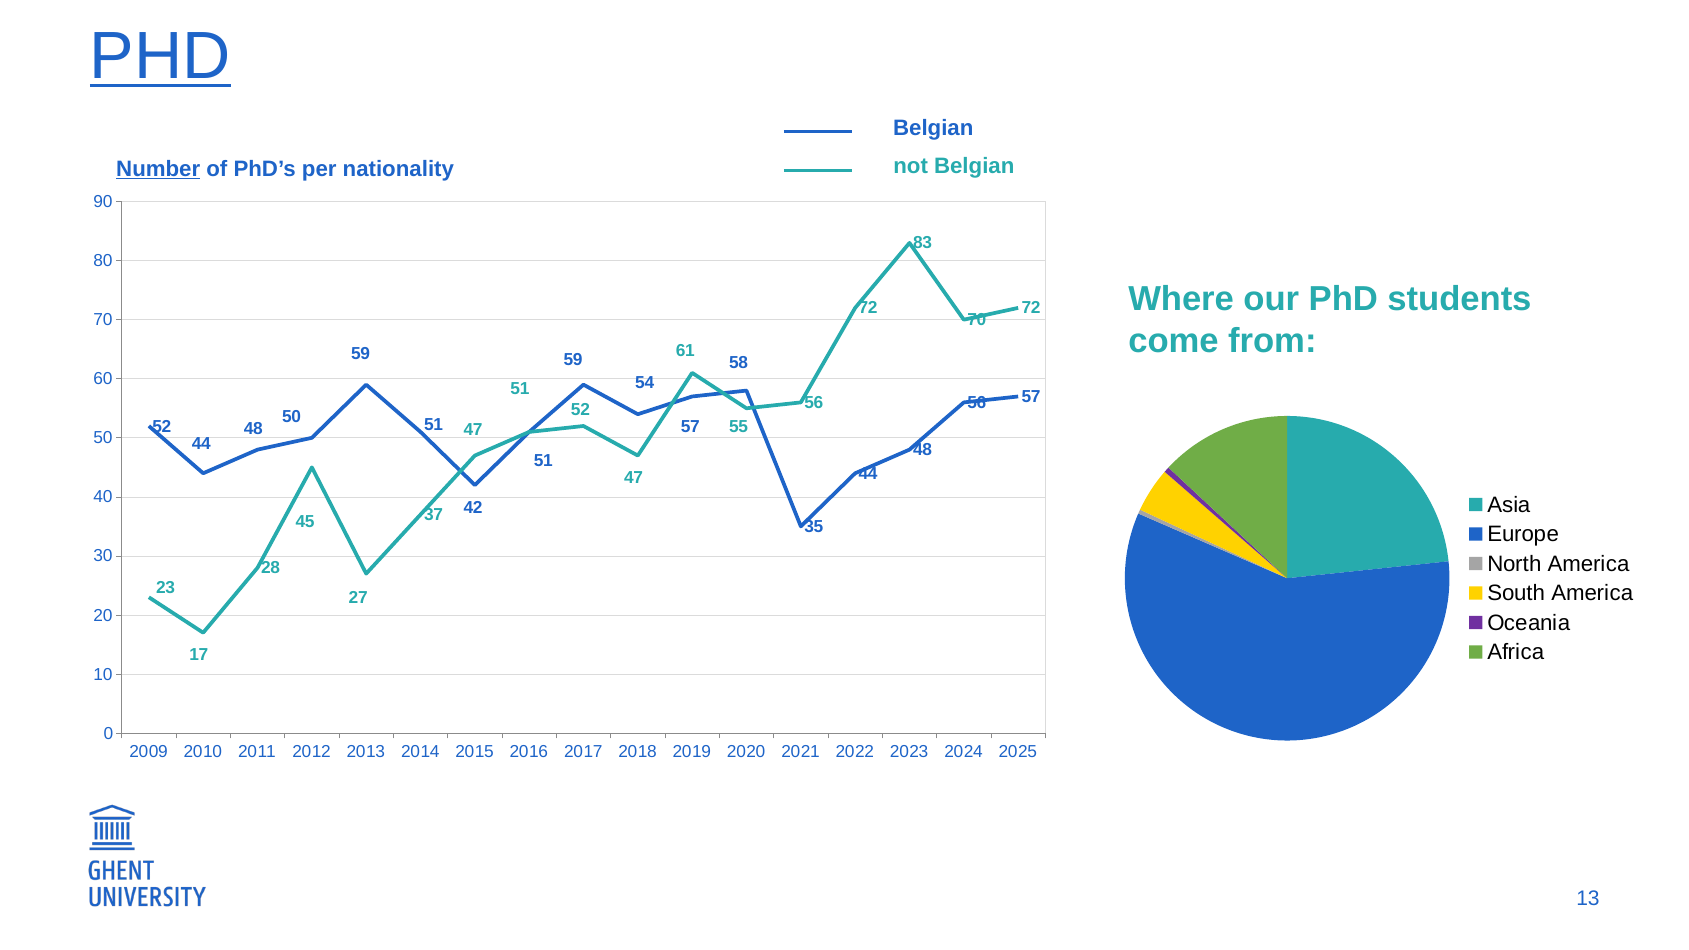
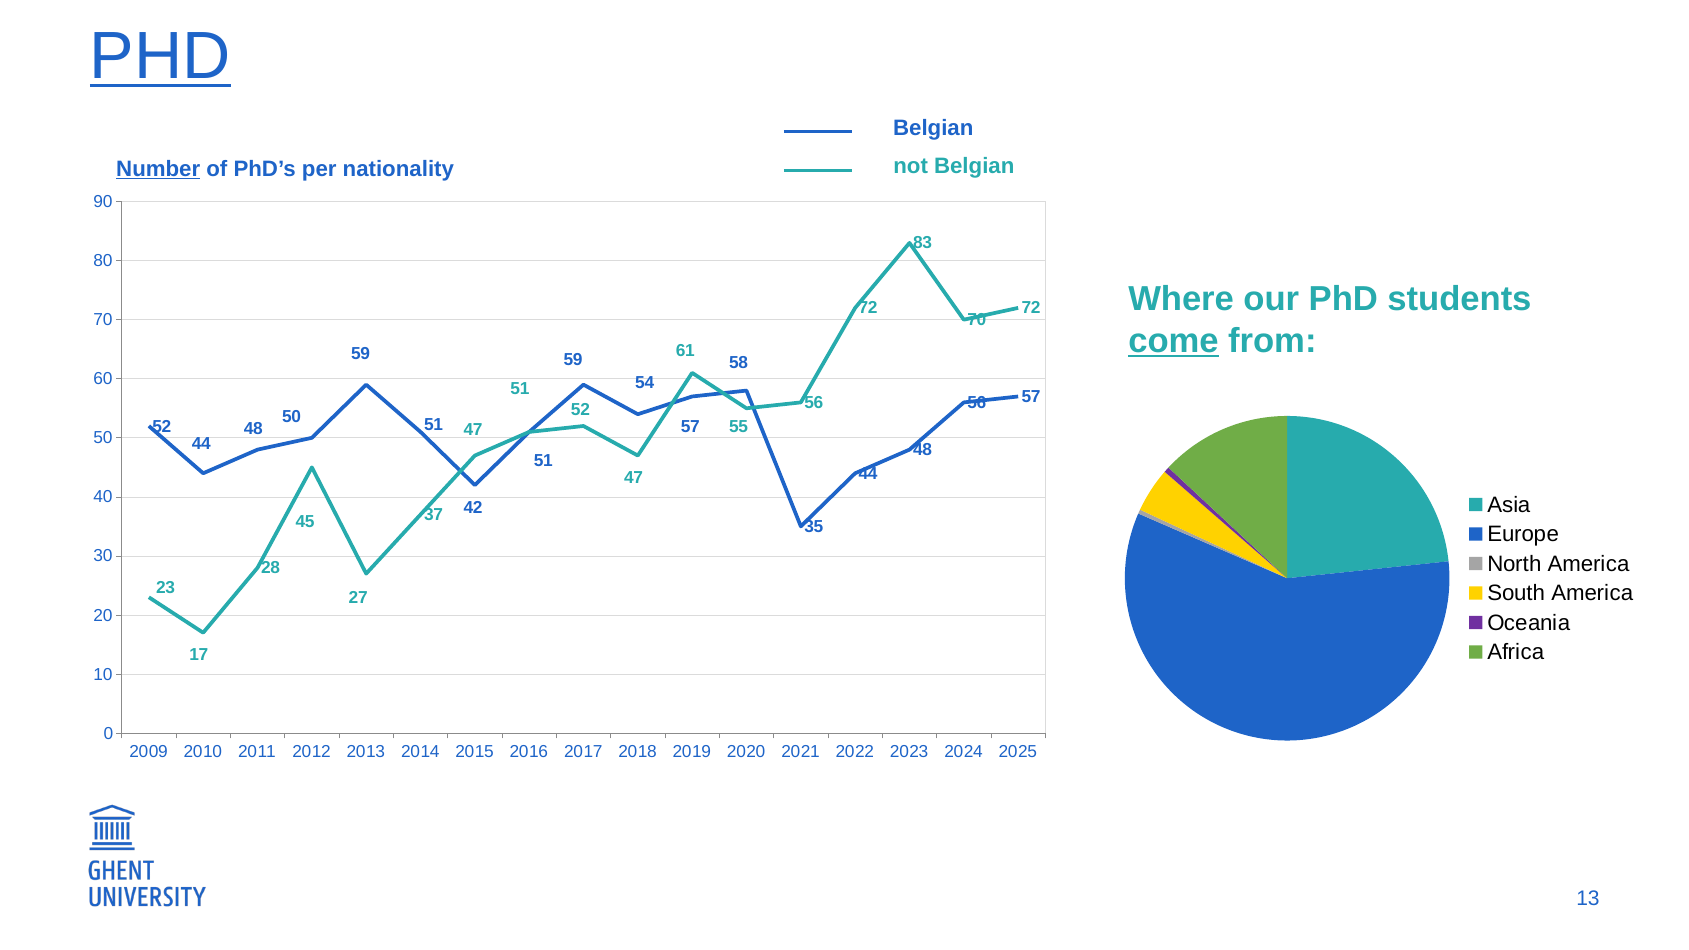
come underline: none -> present
